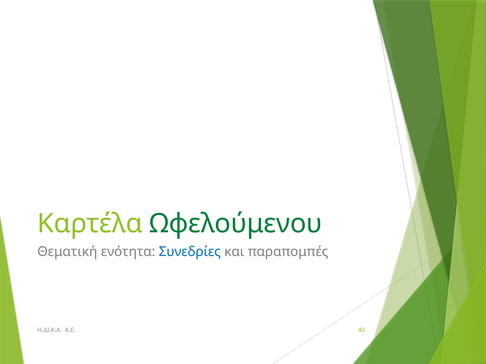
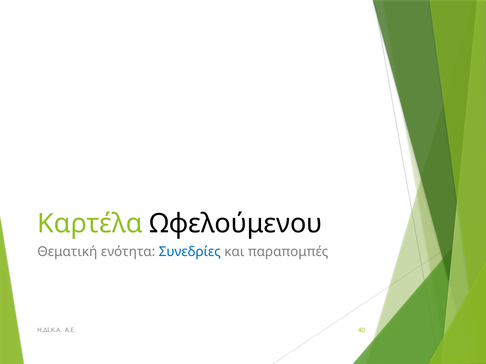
Ωφελούμενου colour: green -> black
